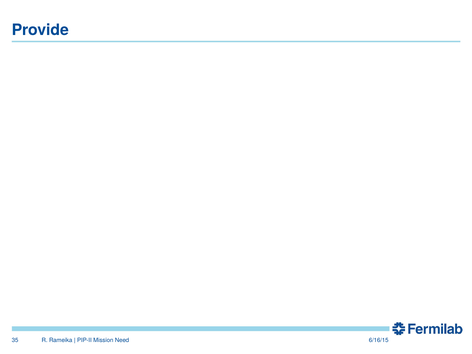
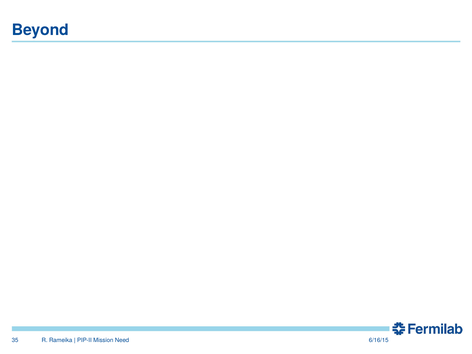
Provide: Provide -> Beyond
